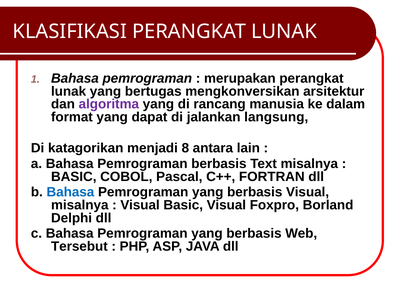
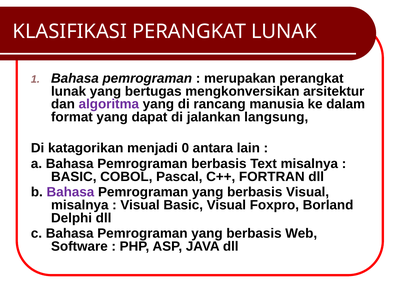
8: 8 -> 0
Bahasa at (70, 192) colour: blue -> purple
Tersebut: Tersebut -> Software
